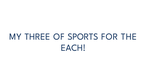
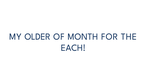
THREE: THREE -> OLDER
SPORTS: SPORTS -> MONTH
